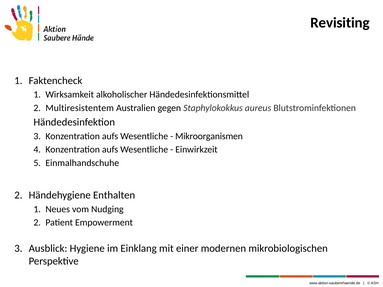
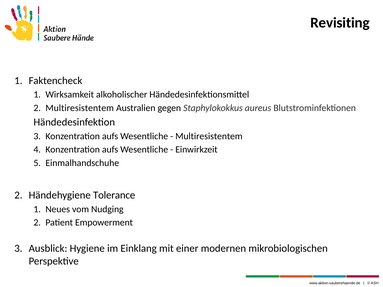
Mikroorganismen at (209, 136): Mikroorganismen -> Multiresistentem
Enthalten: Enthalten -> Tolerance
